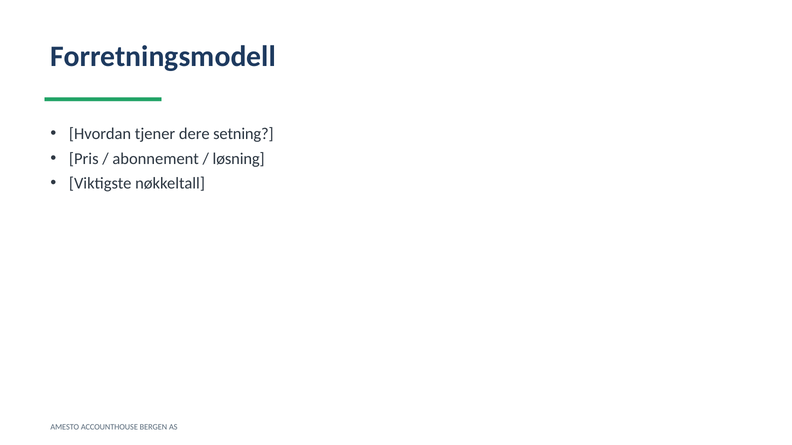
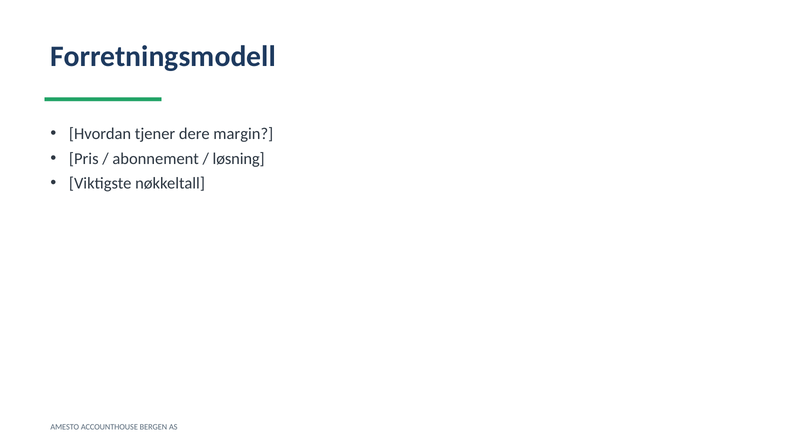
setning: setning -> margin
